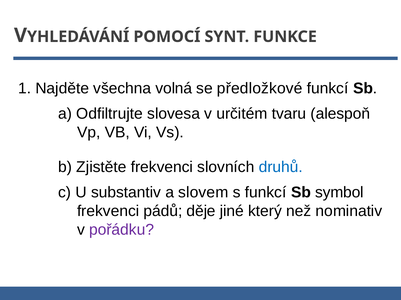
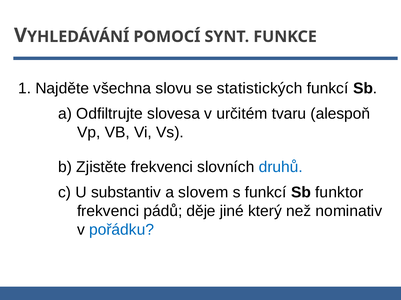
volná: volná -> slovu
předložkové: předložkové -> statistických
symbol: symbol -> funktor
pořádku colour: purple -> blue
